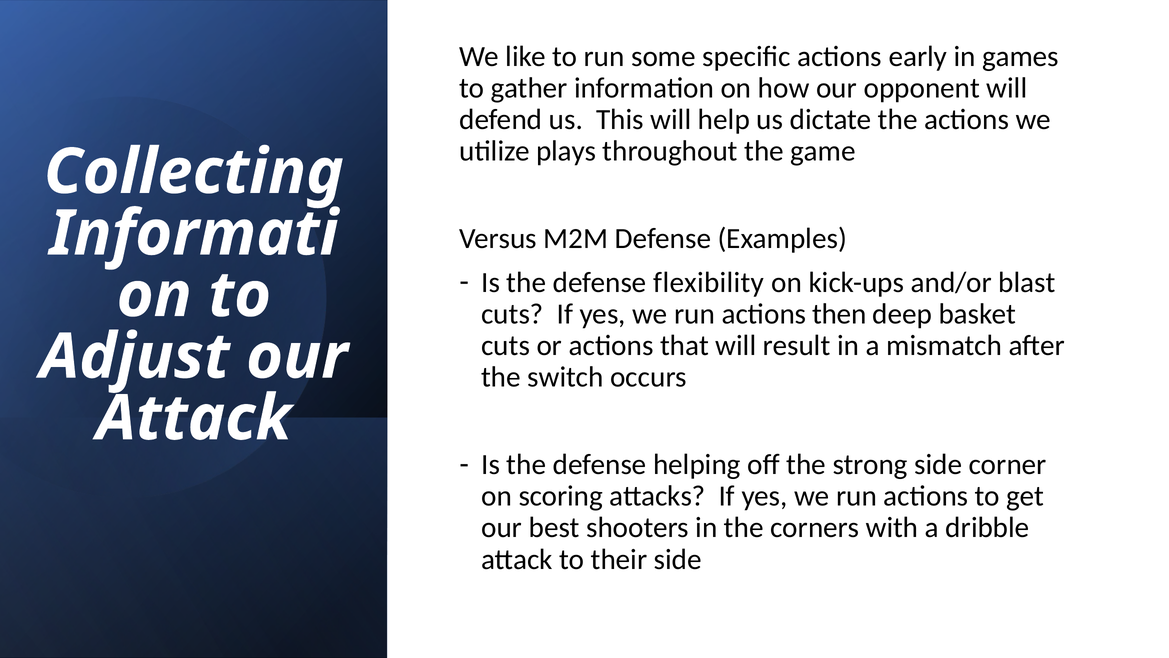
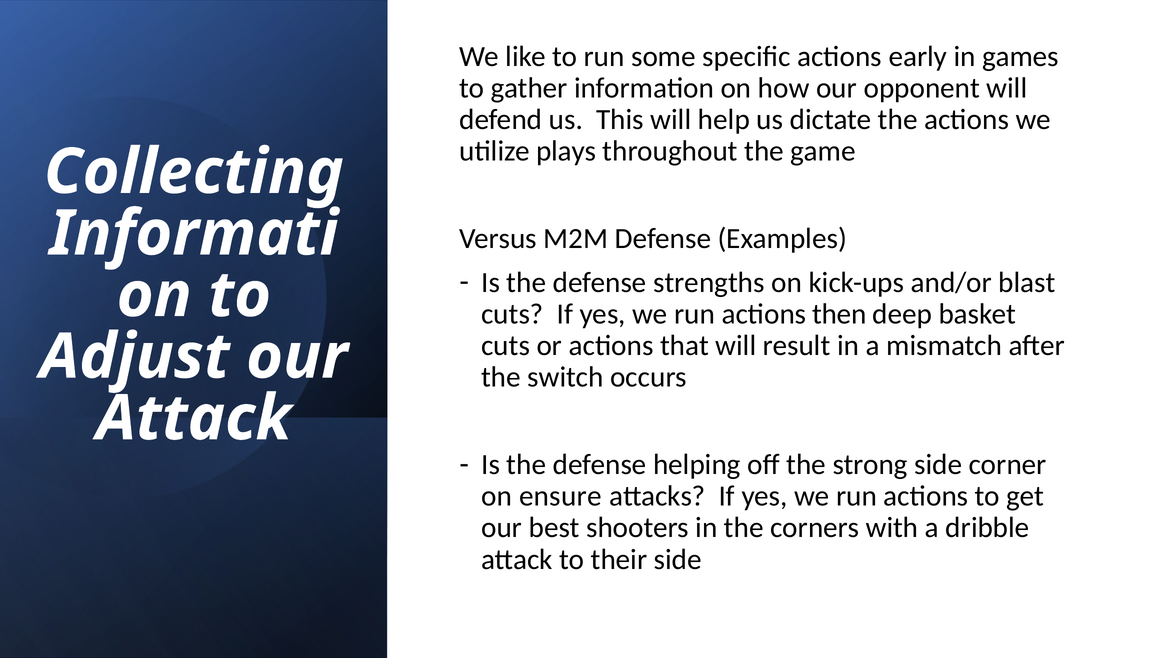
flexibility: flexibility -> strengths
scoring: scoring -> ensure
